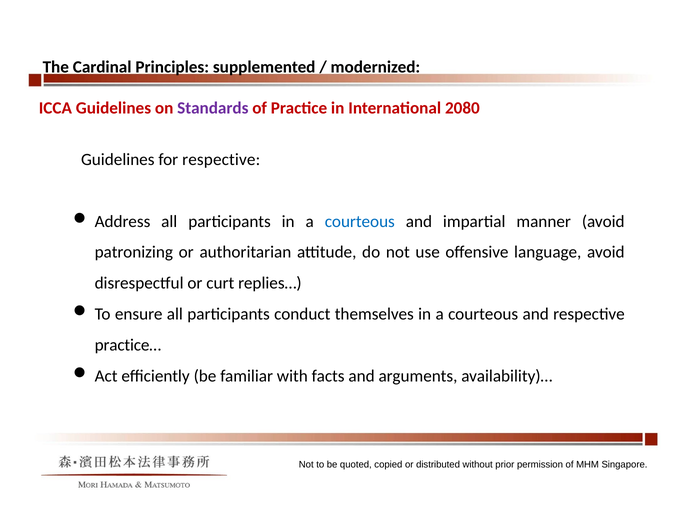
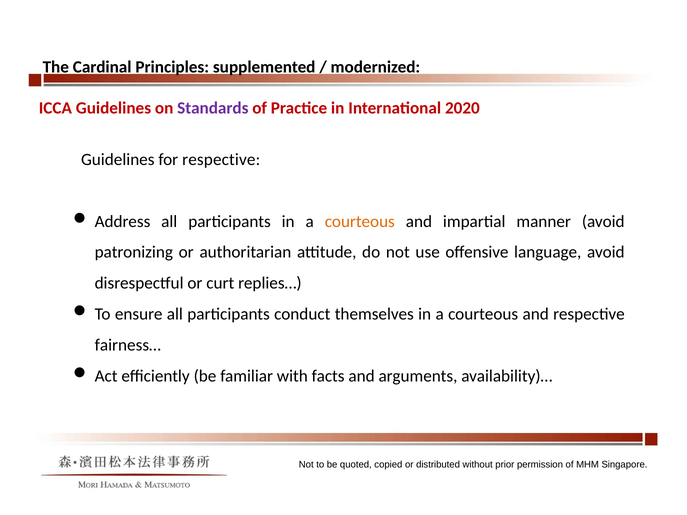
2080: 2080 -> 2020
courteous at (360, 221) colour: blue -> orange
practice…: practice… -> fairness…
